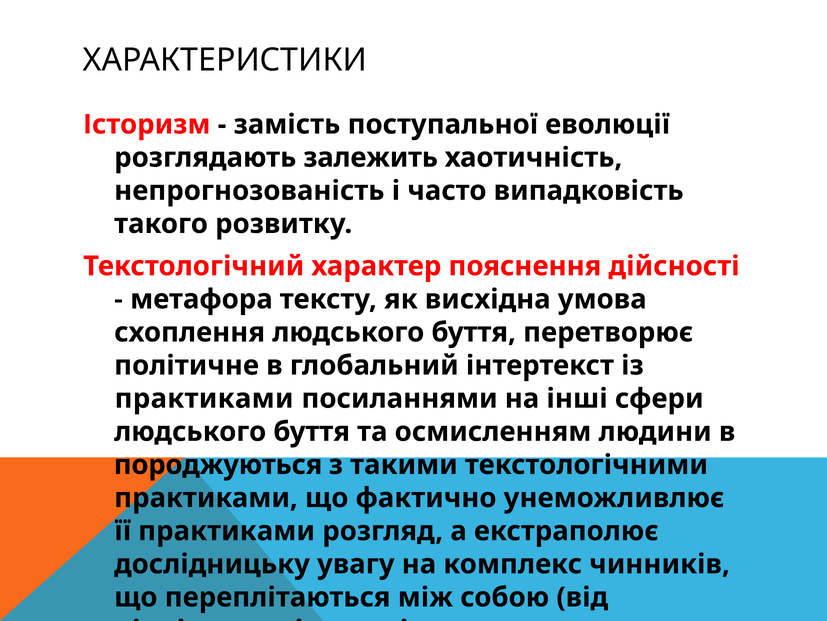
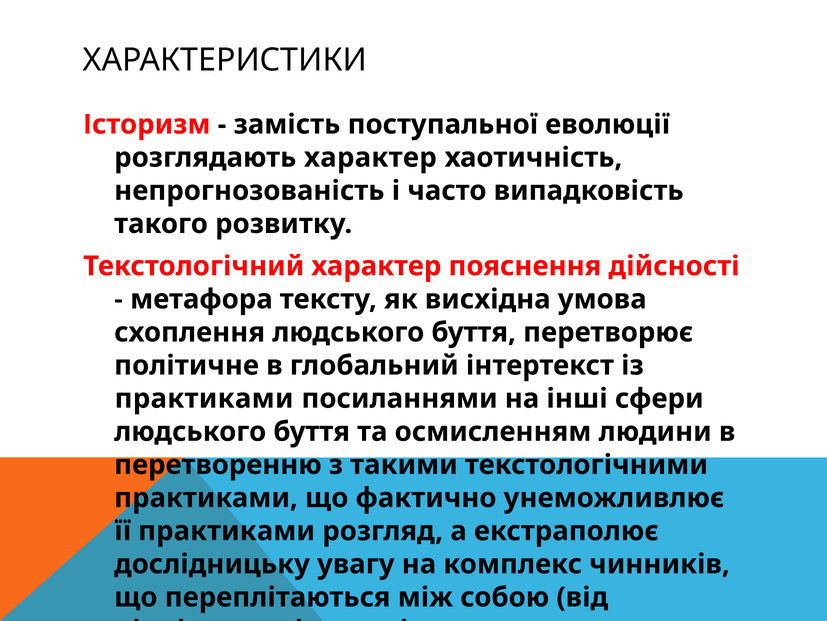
розглядають залежить: залежить -> характер
породжуються: породжуються -> перетворенню
